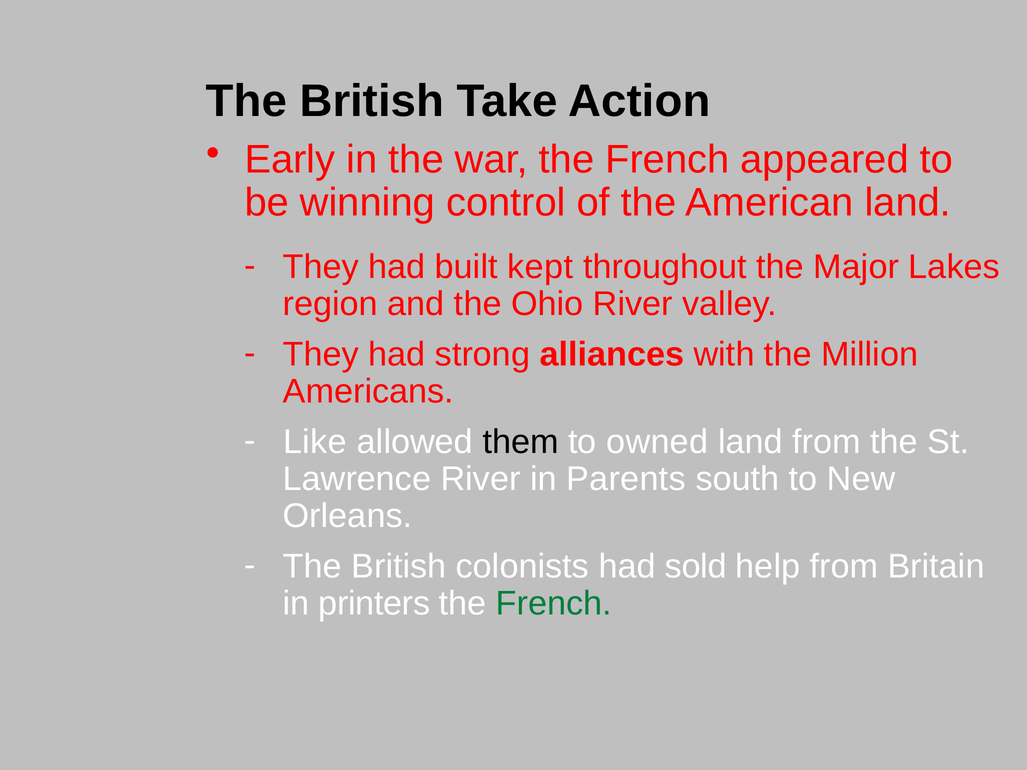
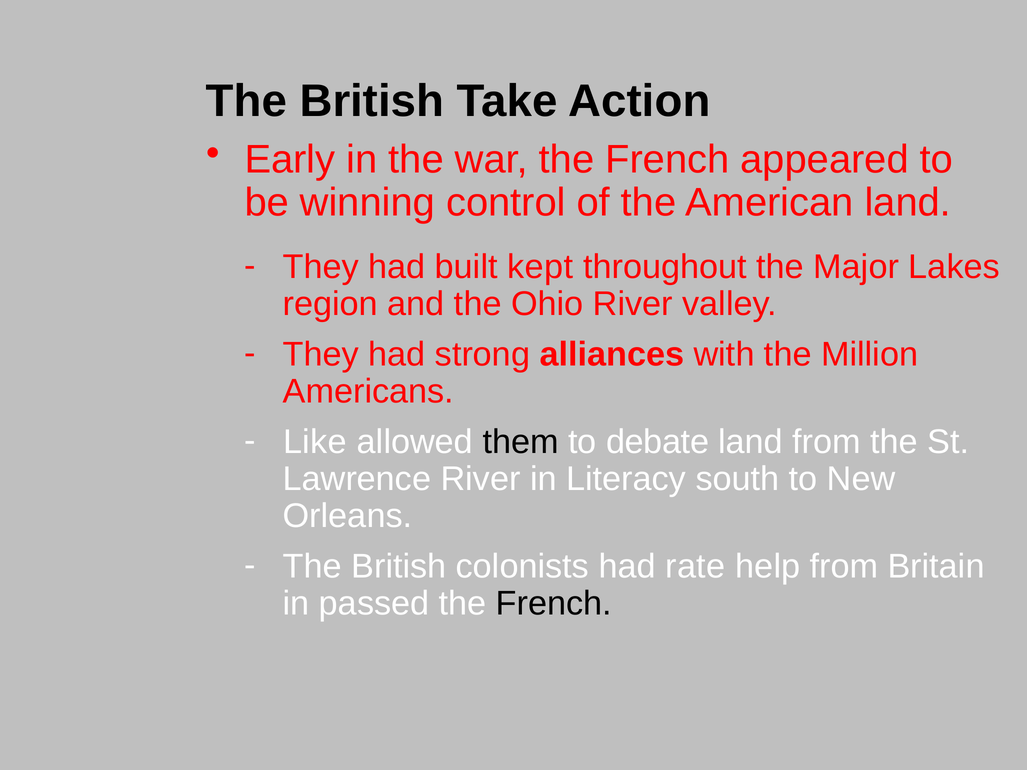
owned: owned -> debate
Parents: Parents -> Literacy
sold: sold -> rate
printers: printers -> passed
French at (554, 604) colour: green -> black
